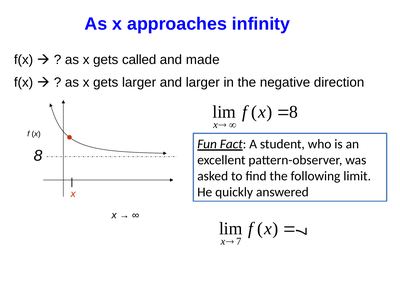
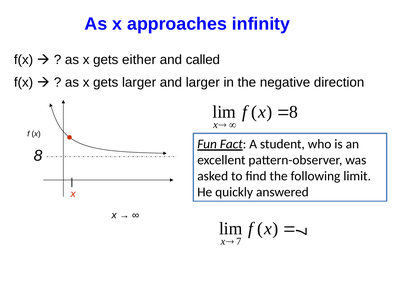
called: called -> either
made: made -> called
